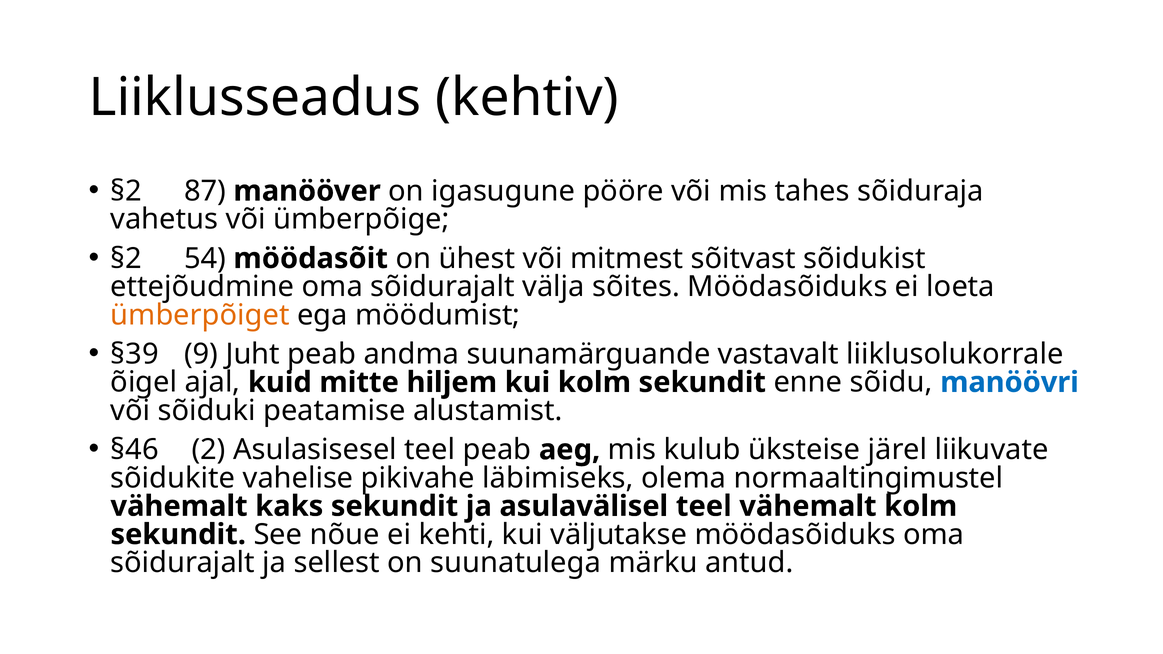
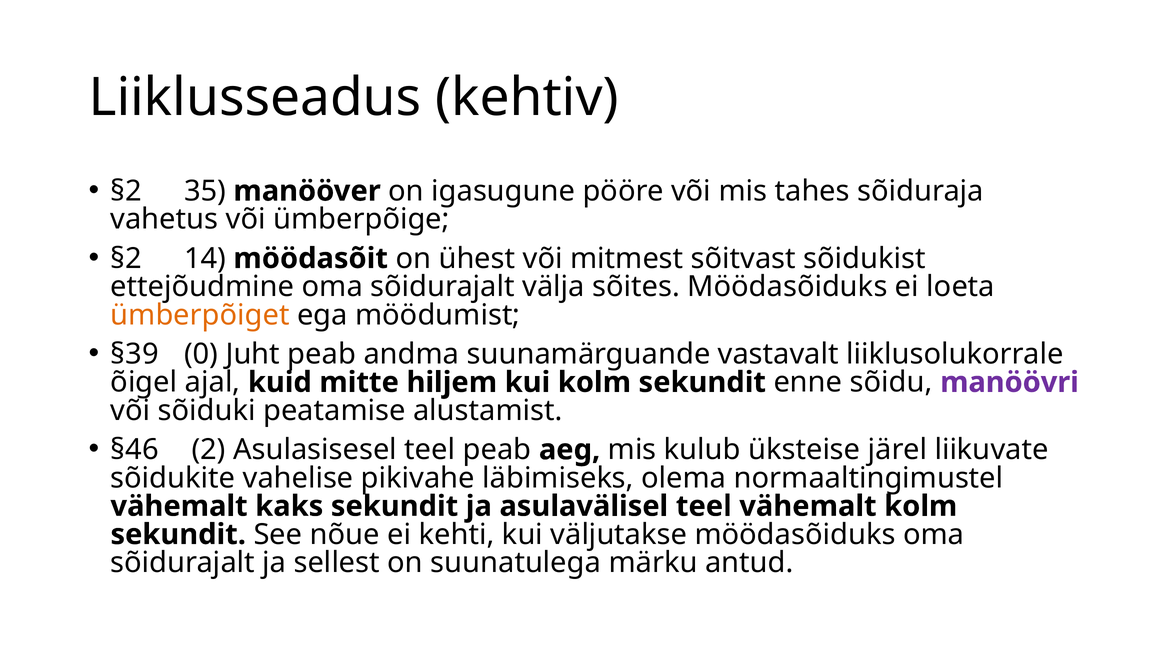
87: 87 -> 35
54: 54 -> 14
9: 9 -> 0
manöövri colour: blue -> purple
